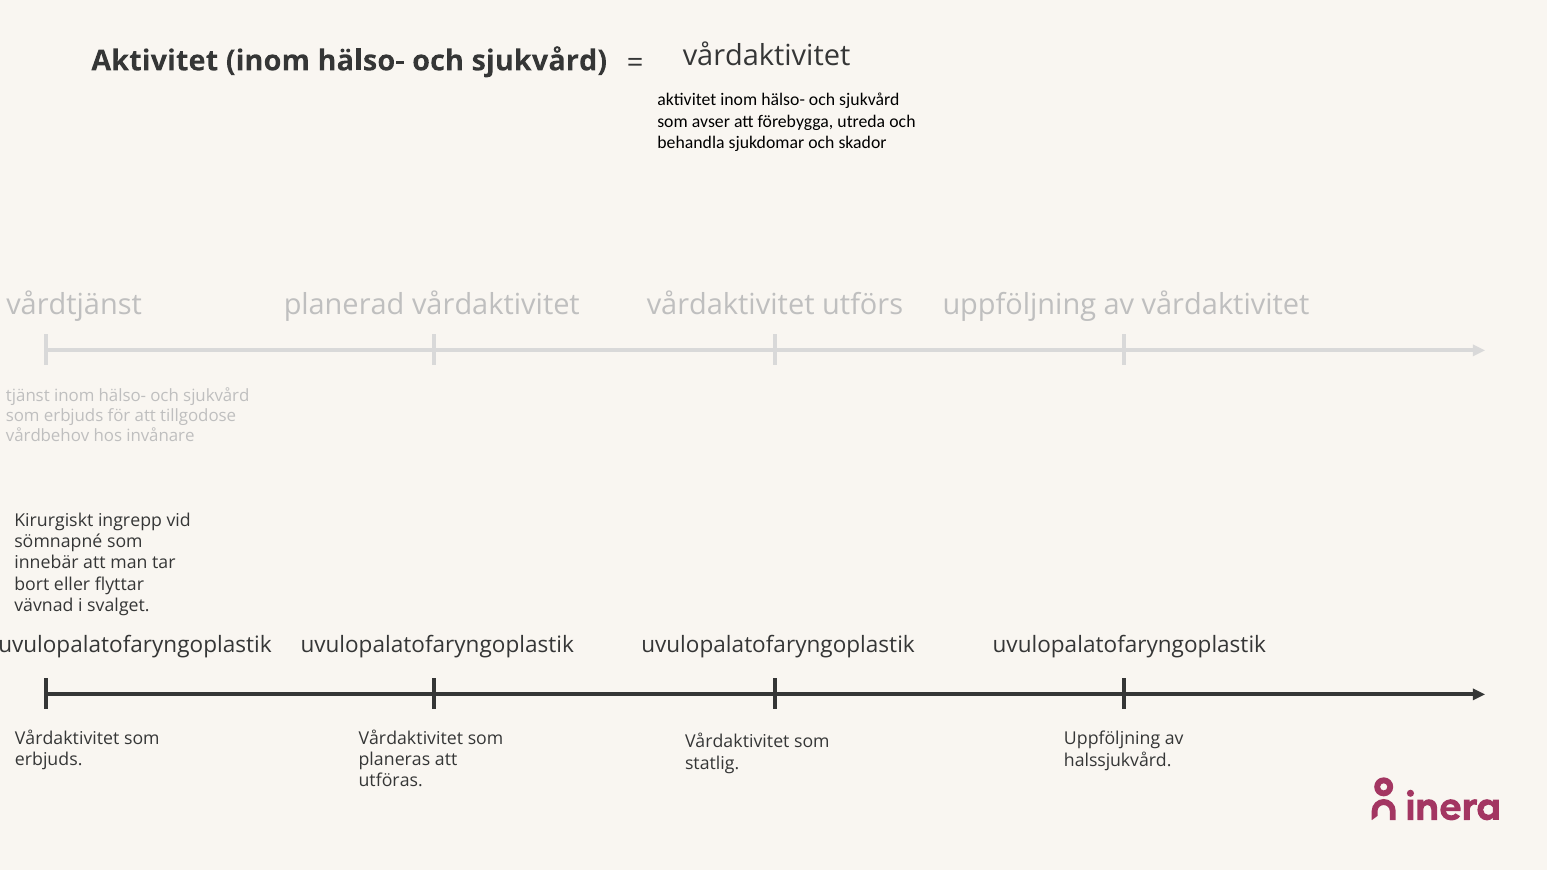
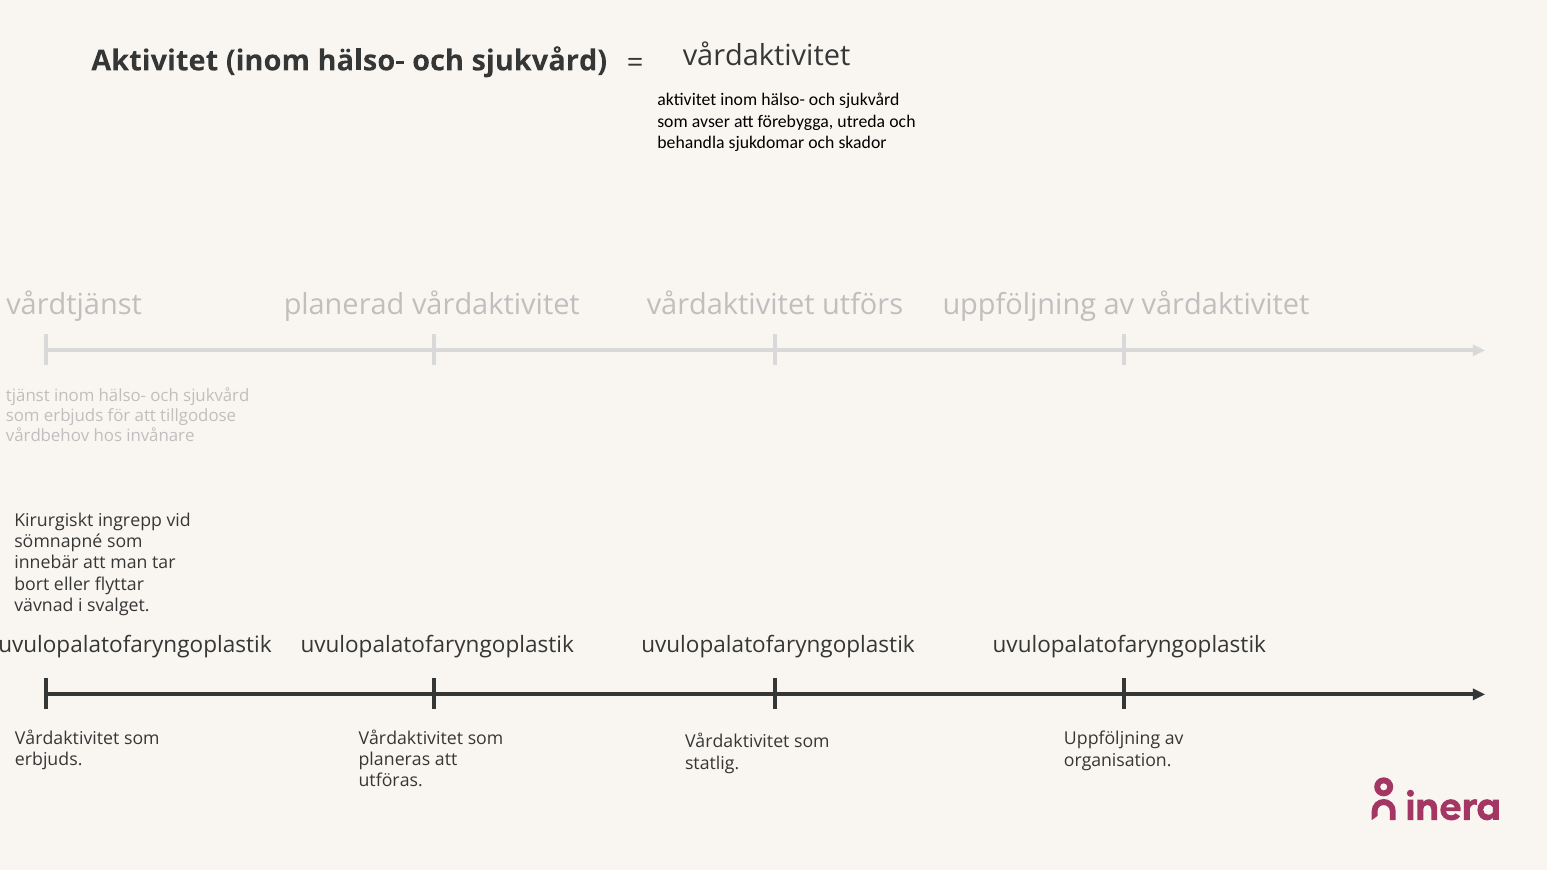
halssjukvård: halssjukvård -> organisation
